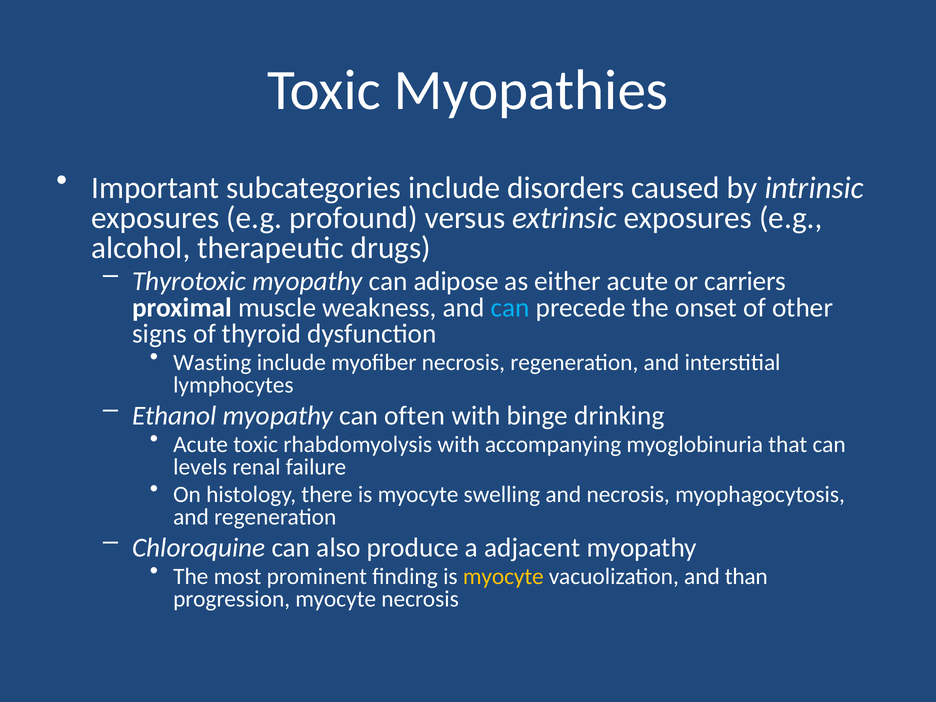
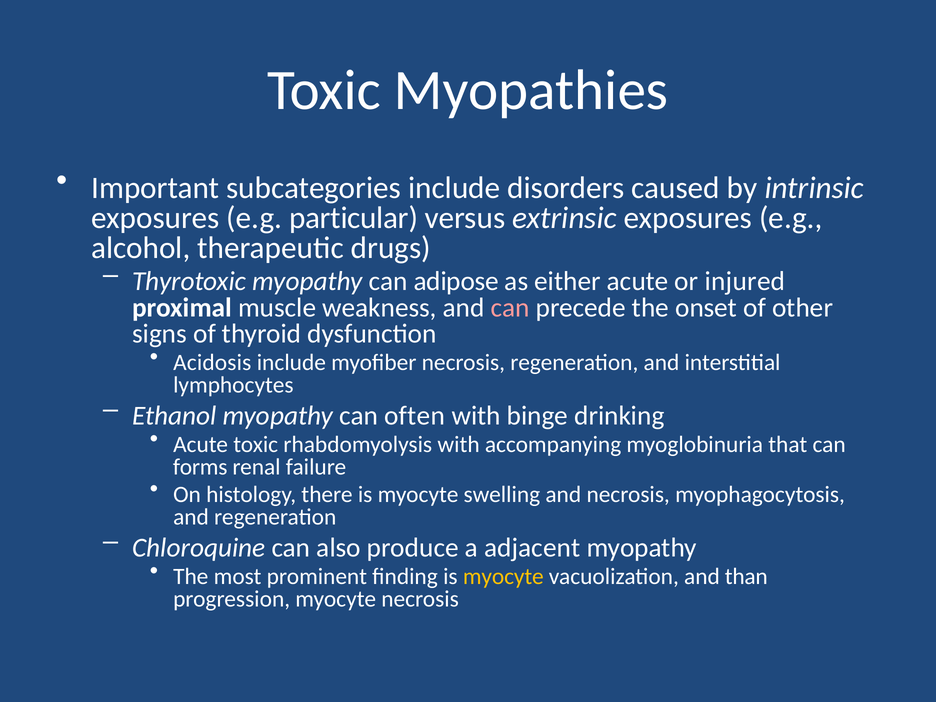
profound: profound -> particular
carriers: carriers -> injured
can at (510, 308) colour: light blue -> pink
Wasting: Wasting -> Acidosis
levels: levels -> forms
